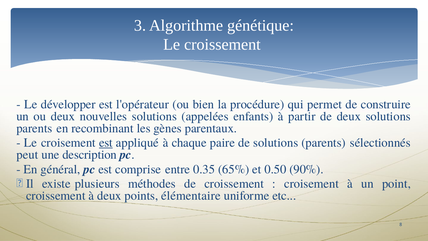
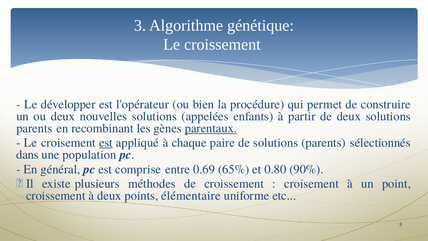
parentaux underline: none -> present
peut: peut -> dans
description: description -> population
0.35: 0.35 -> 0.69
0.50: 0.50 -> 0.80
